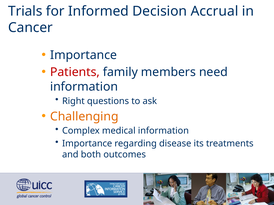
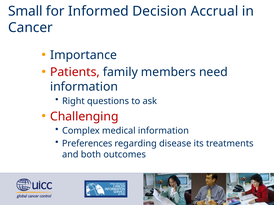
Trials: Trials -> Small
Challenging colour: orange -> red
Importance at (87, 144): Importance -> Preferences
